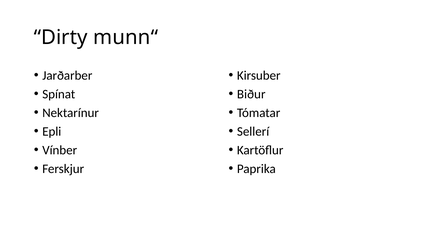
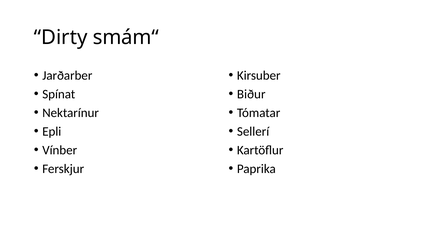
munn“: munn“ -> smám“
